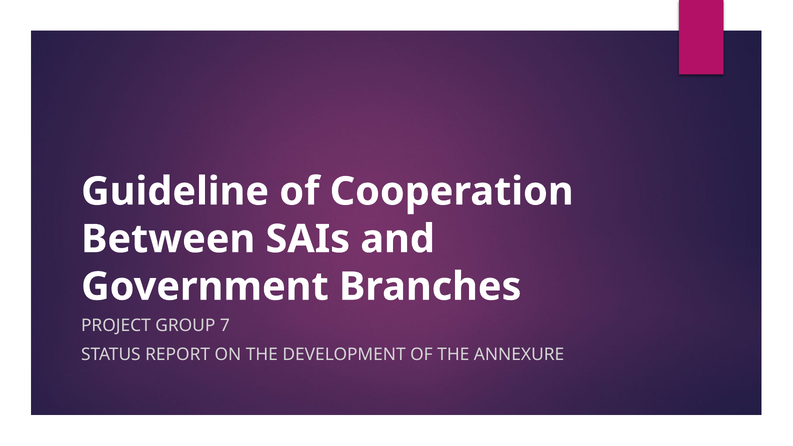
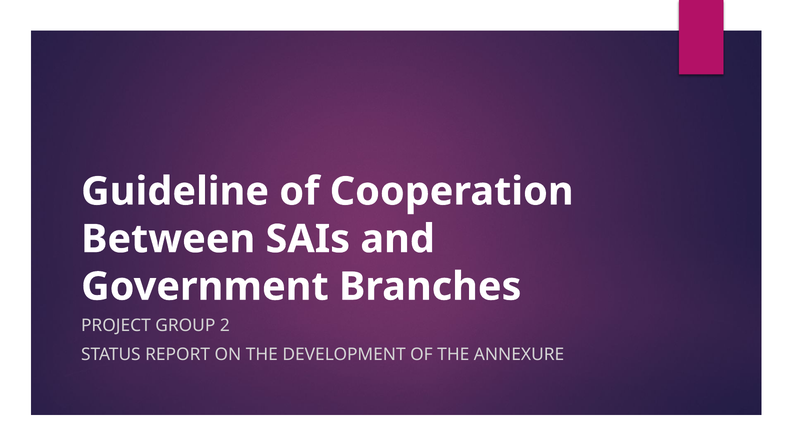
7: 7 -> 2
